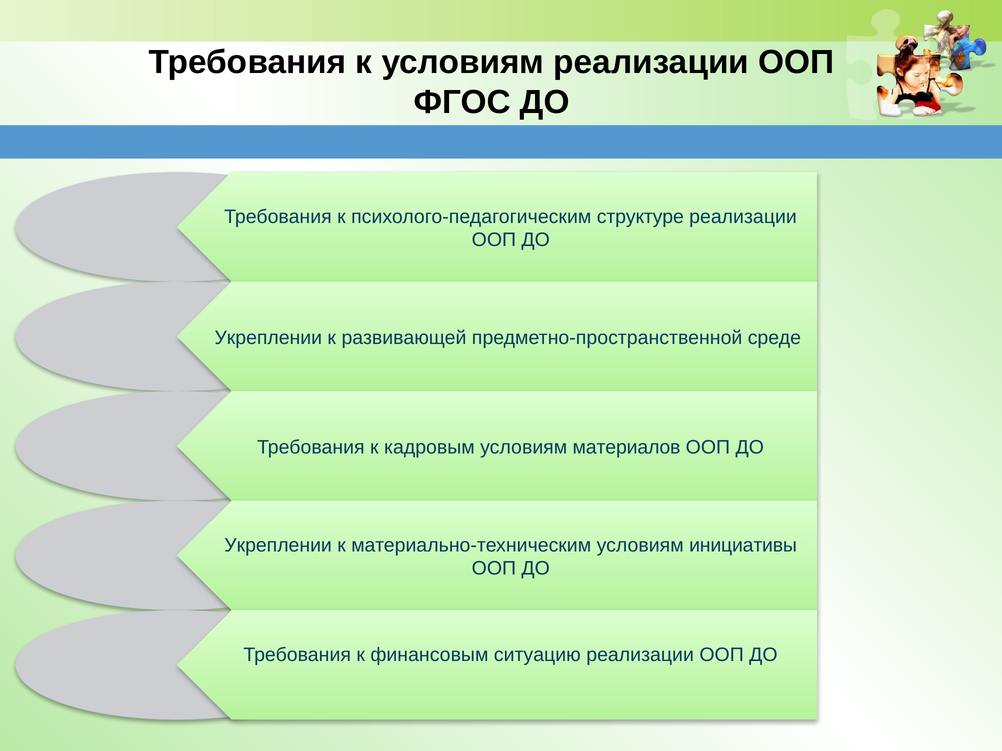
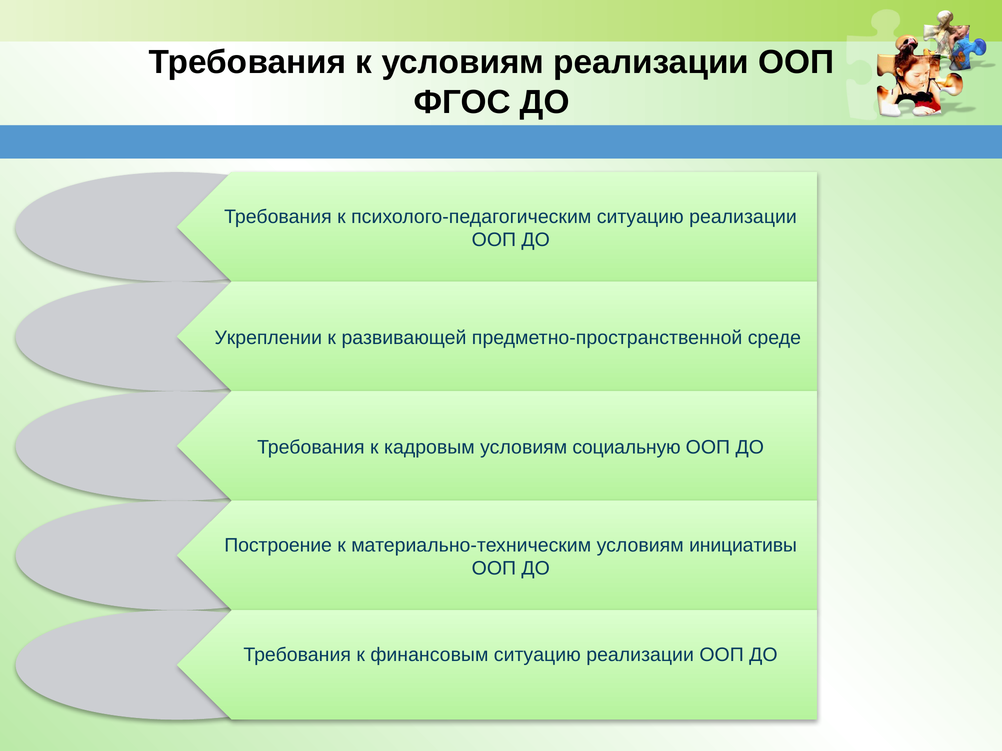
структуре at (640, 217): структуре -> ситуацию
материалов: материалов -> социальную
Укреплении at (278, 545): Укреплении -> Построение
